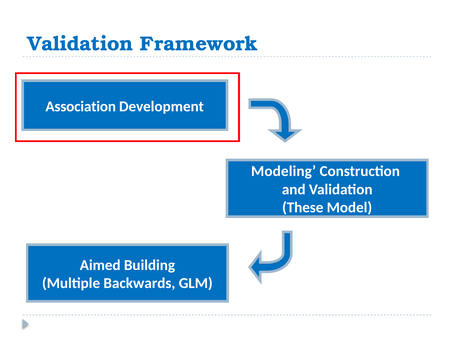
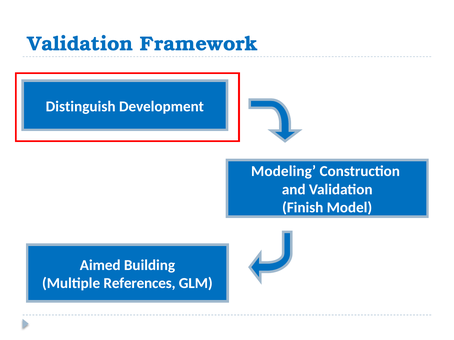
Association: Association -> Distinguish
These: These -> Finish
Backwards: Backwards -> References
